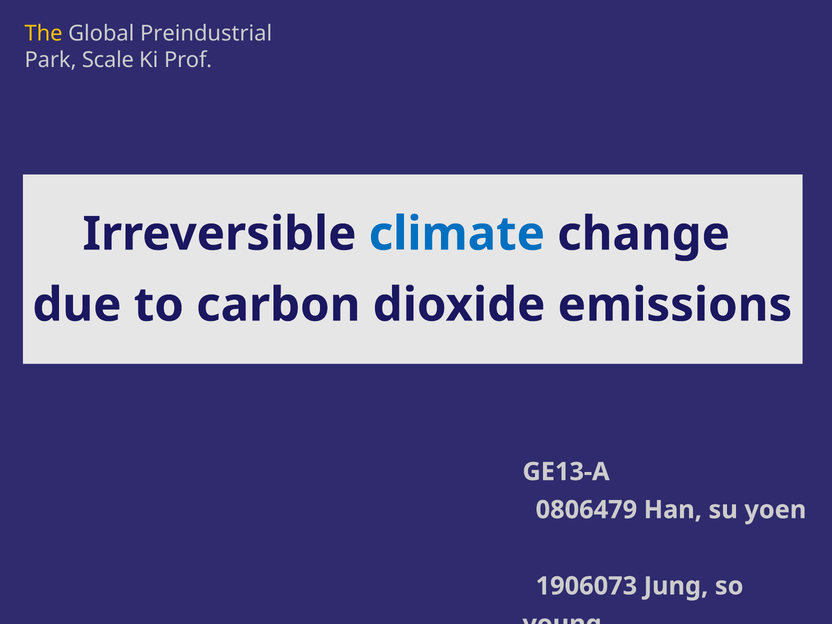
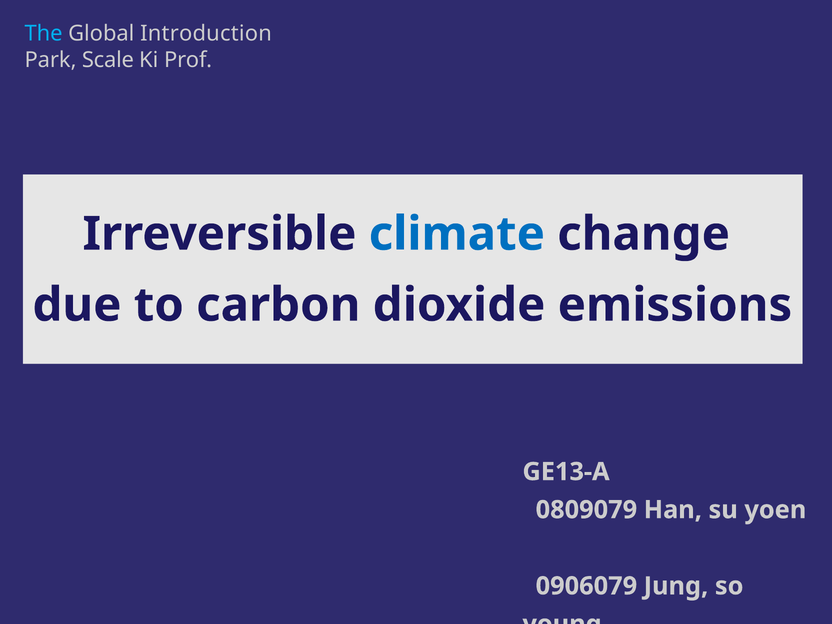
The colour: yellow -> light blue
Preindustrial: Preindustrial -> Introduction
0806479: 0806479 -> 0809079
1906073: 1906073 -> 0906079
